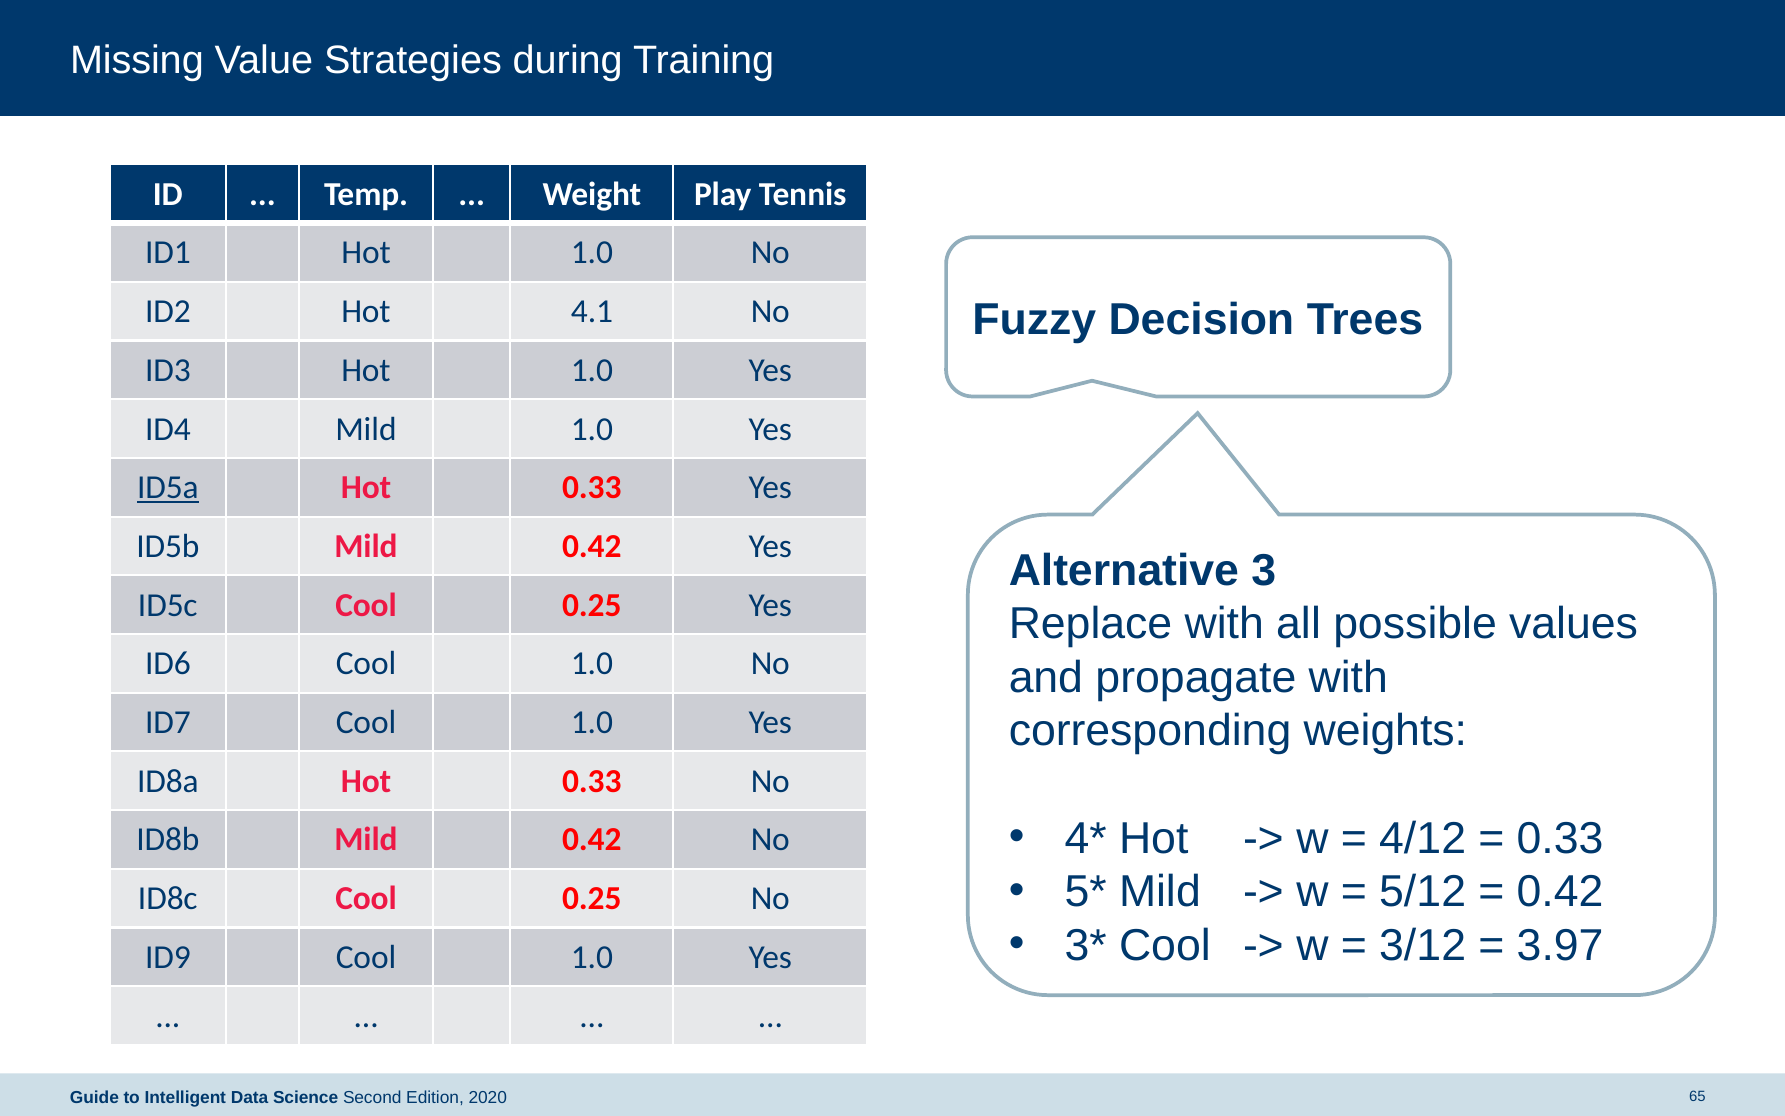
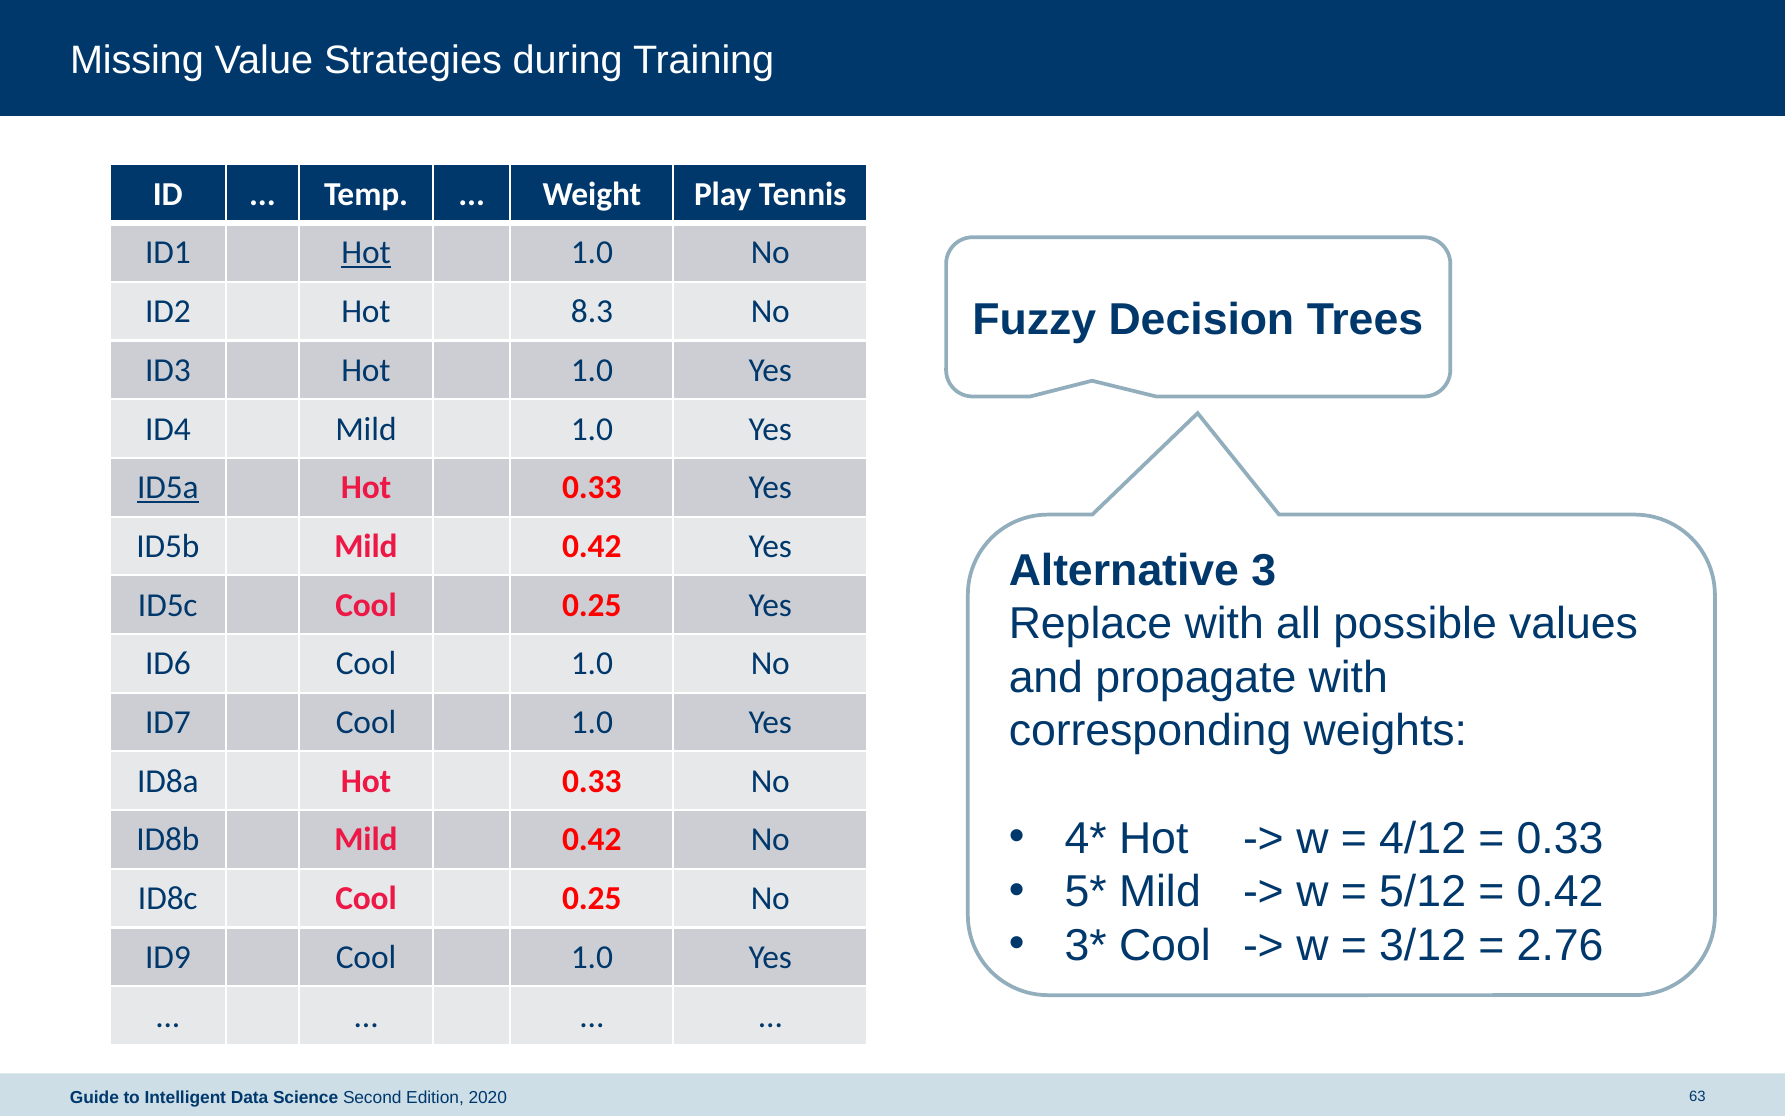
Hot at (366, 253) underline: none -> present
4.1: 4.1 -> 8.3
3.97: 3.97 -> 2.76
65: 65 -> 63
